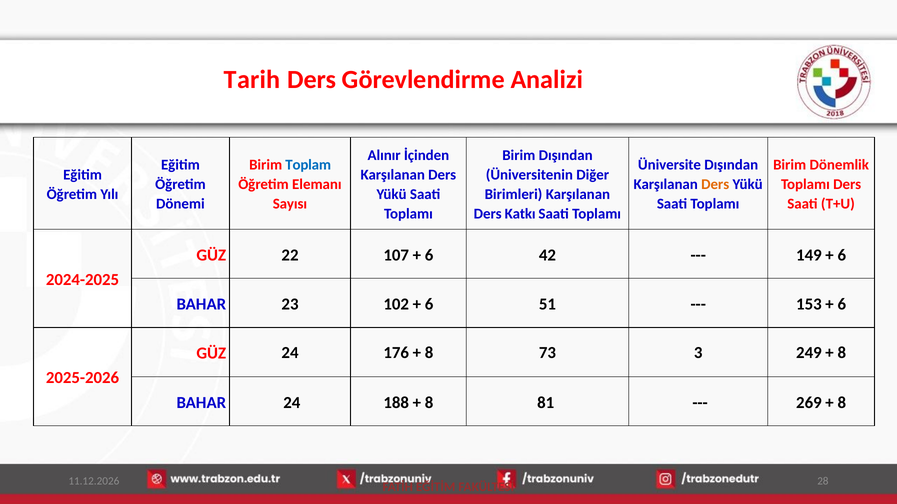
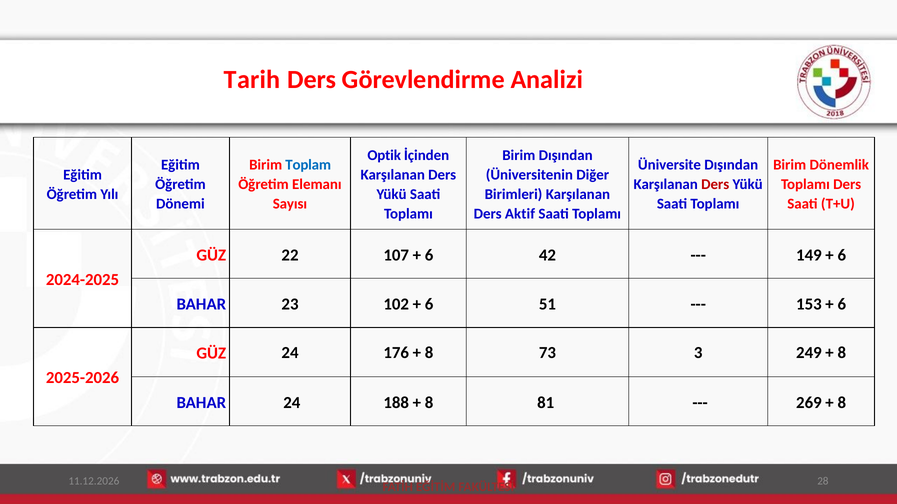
Alınır: Alınır -> Optik
Ders at (715, 185) colour: orange -> red
Katkı: Katkı -> Aktif
